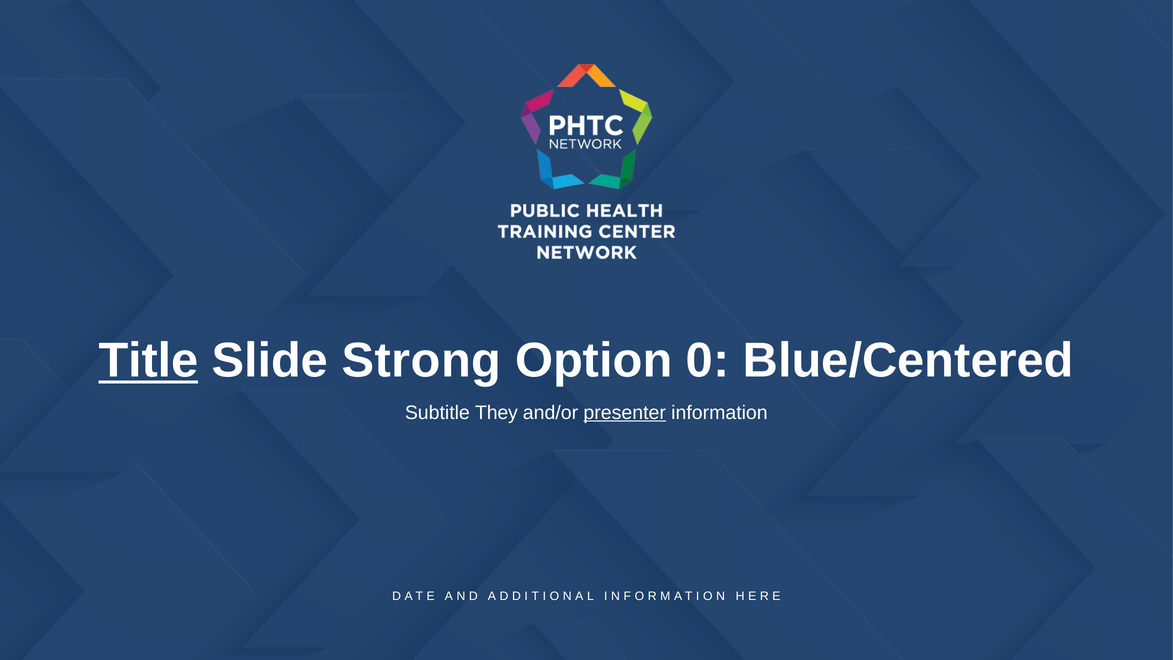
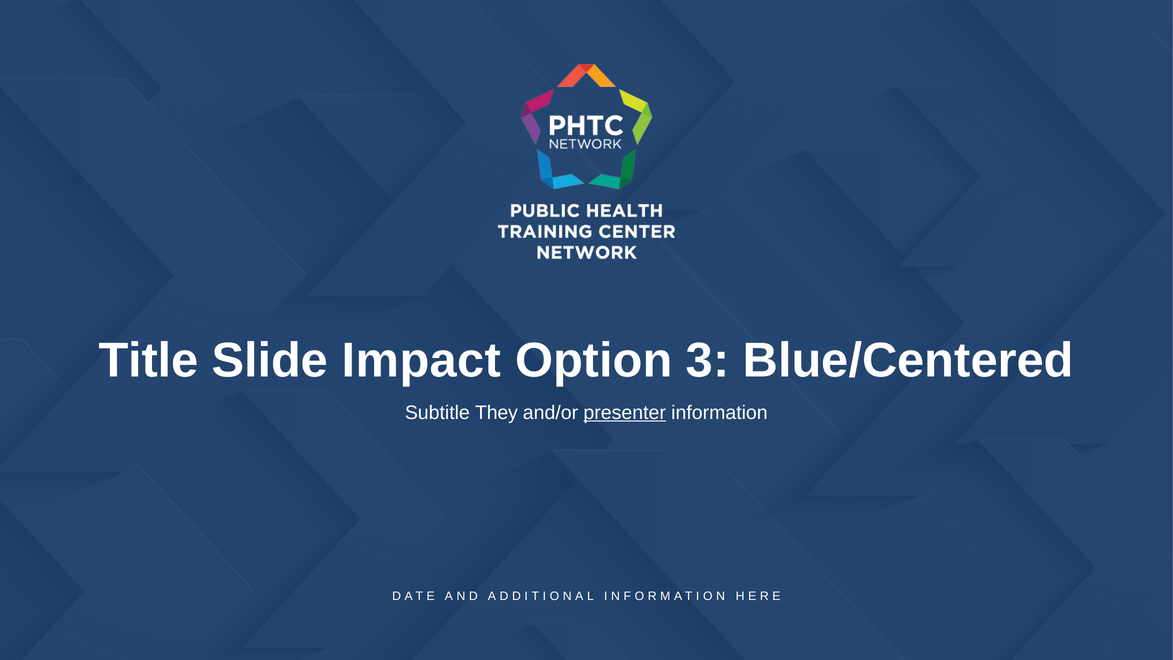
Title underline: present -> none
Strong: Strong -> Impact
0: 0 -> 3
